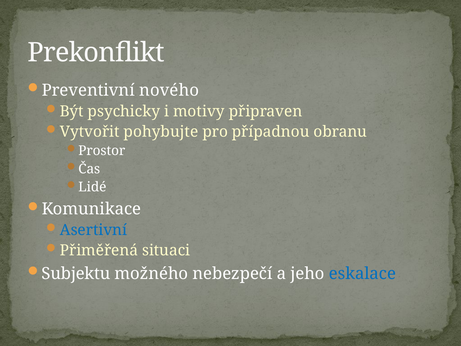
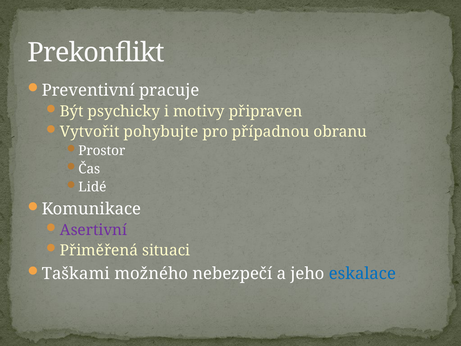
nového: nového -> pracuje
Asertivní colour: blue -> purple
Subjektu: Subjektu -> Taškami
